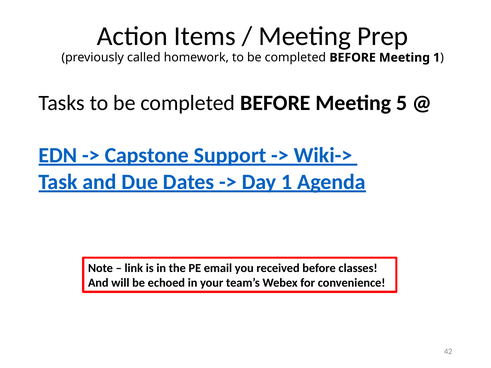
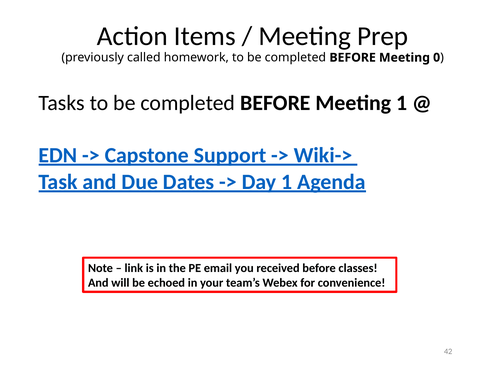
Meeting 1: 1 -> 0
Meeting 5: 5 -> 1
